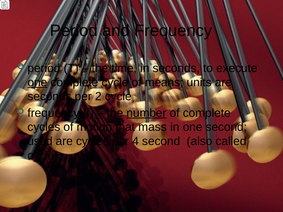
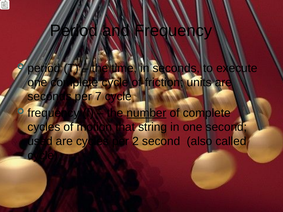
one at (37, 82) underline: present -> none
means: means -> friction
2: 2 -> 7
mass: mass -> string
4: 4 -> 2
